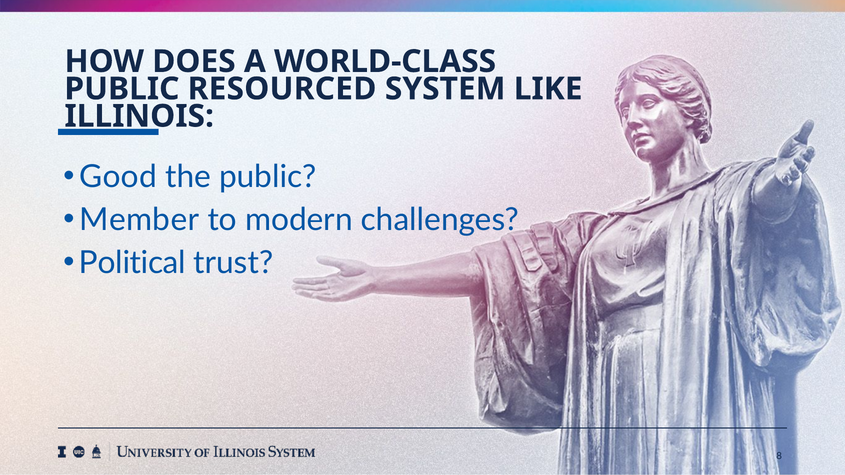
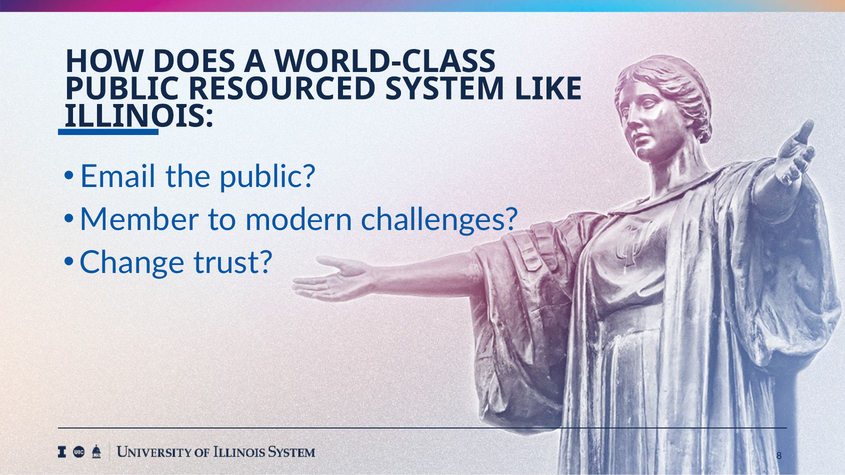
Good: Good -> Email
Political: Political -> Change
